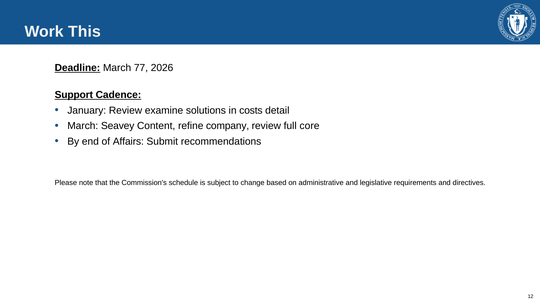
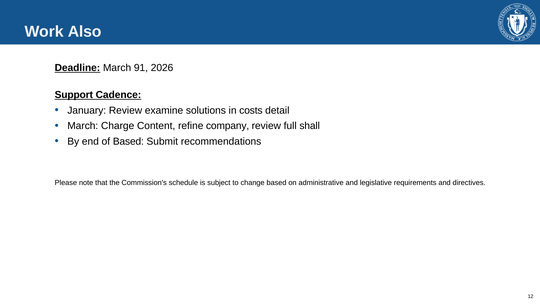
This: This -> Also
77: 77 -> 91
Seavey: Seavey -> Charge
core: core -> shall
of Affairs: Affairs -> Based
